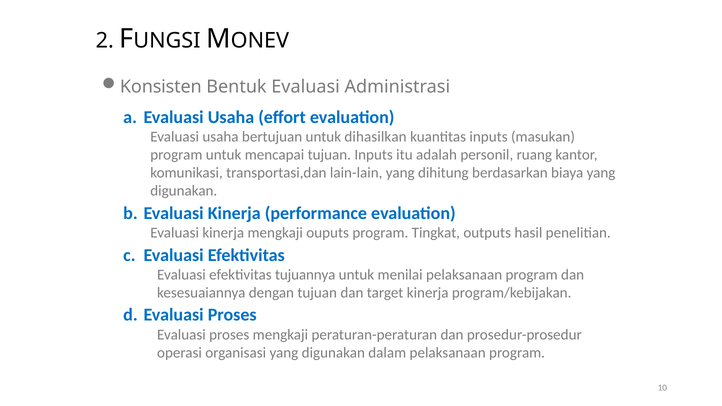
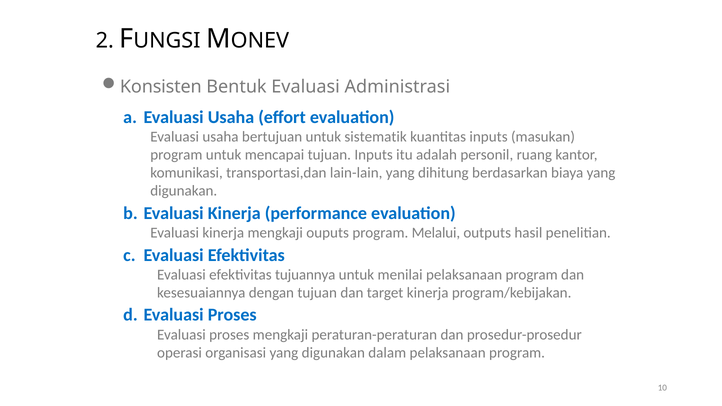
dihasilkan: dihasilkan -> sistematik
Tingkat: Tingkat -> Melalui
